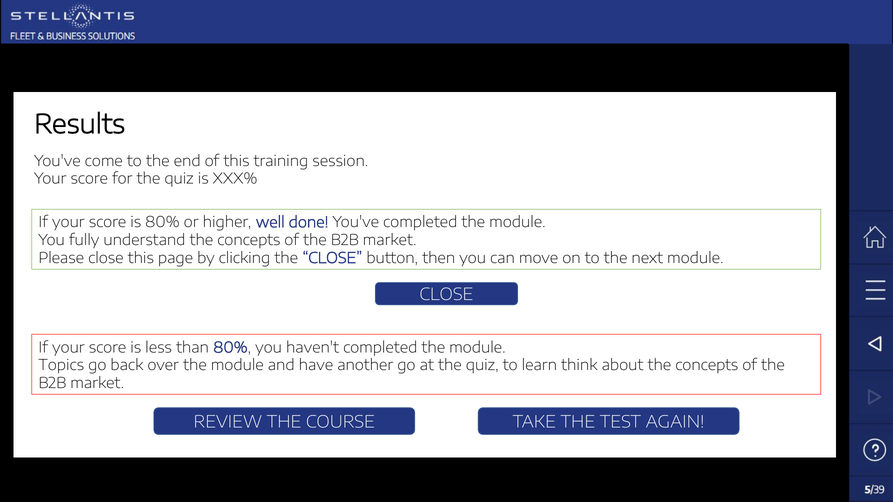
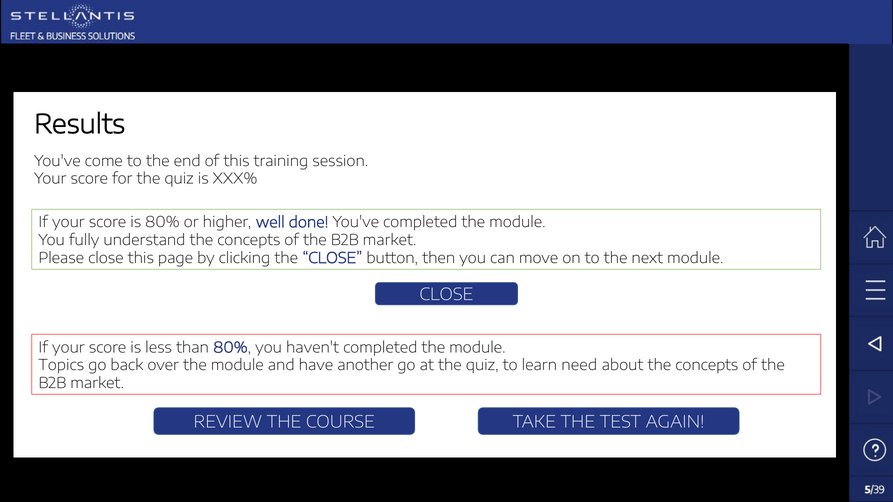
think: think -> need
